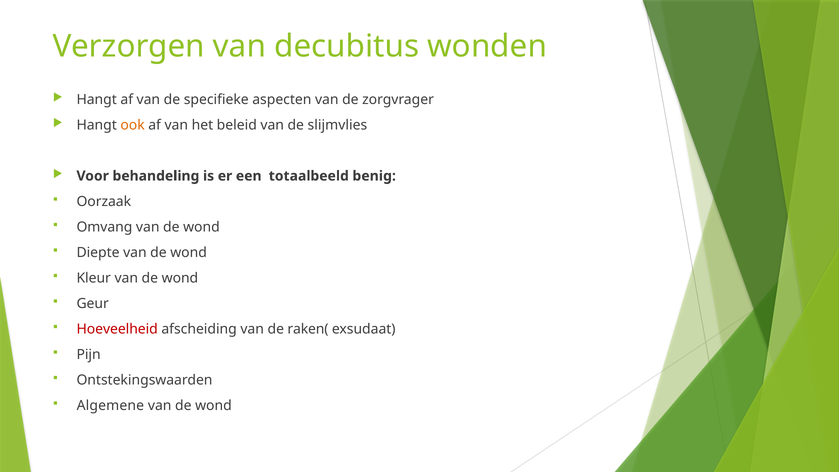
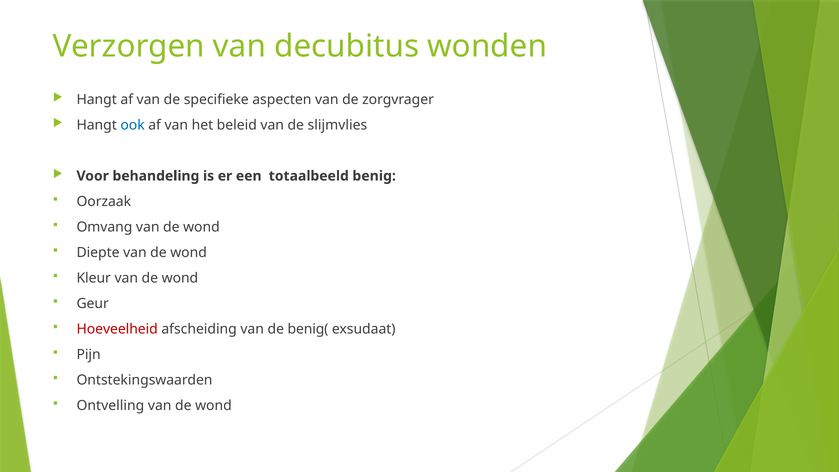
ook colour: orange -> blue
raken(: raken( -> benig(
Algemene: Algemene -> Ontvelling
